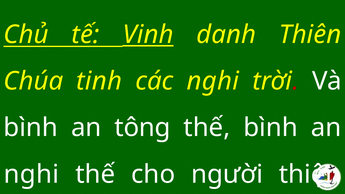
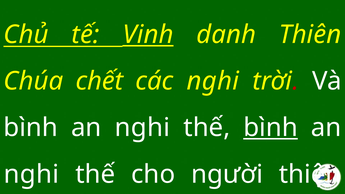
tinh: tinh -> chết
tông at (143, 128): tông -> nghi
bình at (271, 128) underline: none -> present
